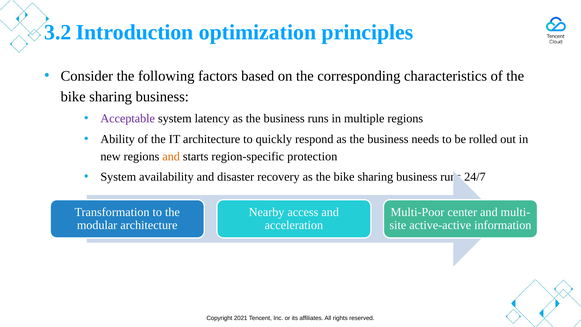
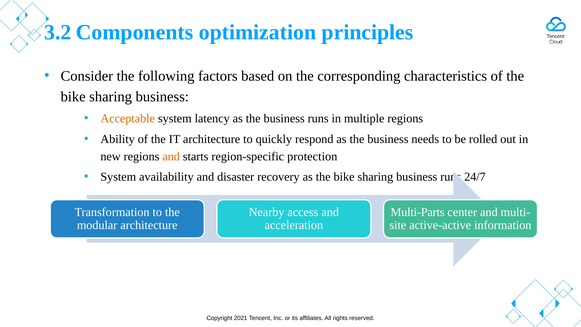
Introduction: Introduction -> Components
Acceptable colour: purple -> orange
Multi-Poor: Multi-Poor -> Multi-Parts
